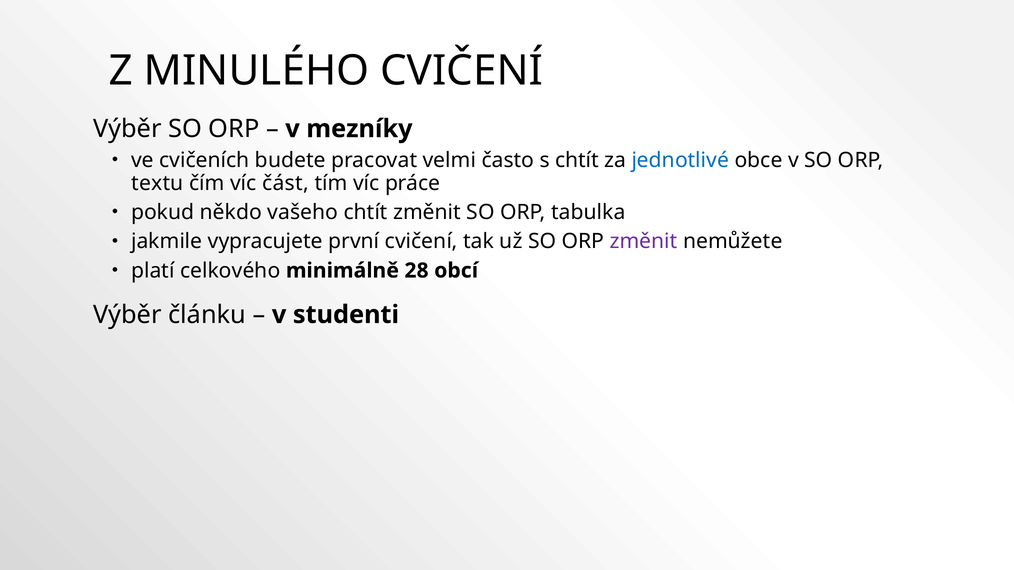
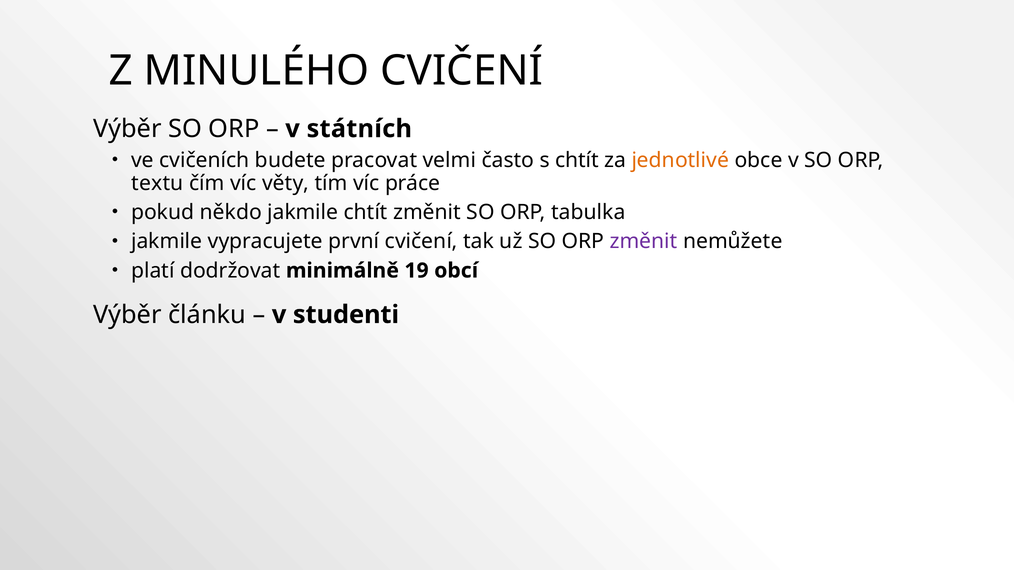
mezníky: mezníky -> státních
jednotlivé colour: blue -> orange
část: část -> věty
někdo vašeho: vašeho -> jakmile
celkového: celkového -> dodržovat
28: 28 -> 19
